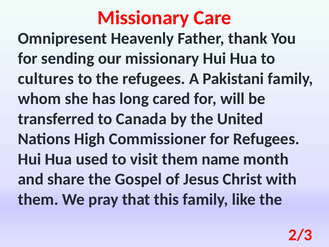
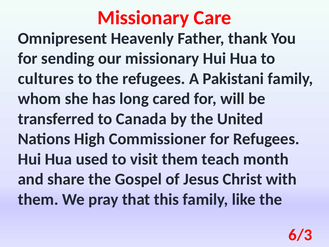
name: name -> teach
2/3: 2/3 -> 6/3
